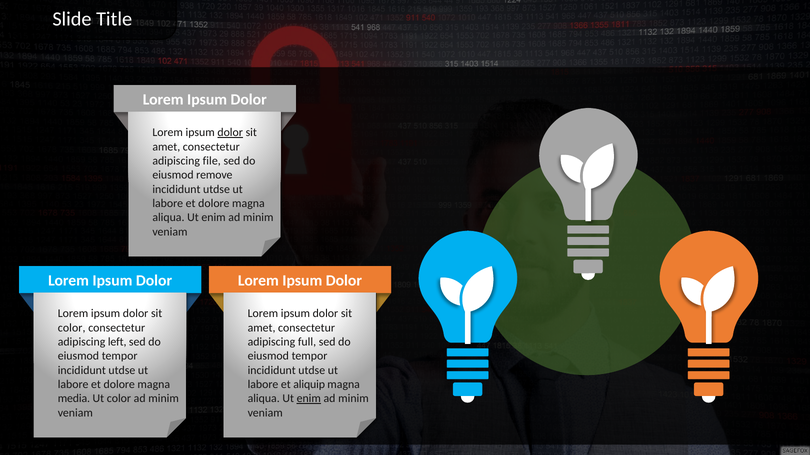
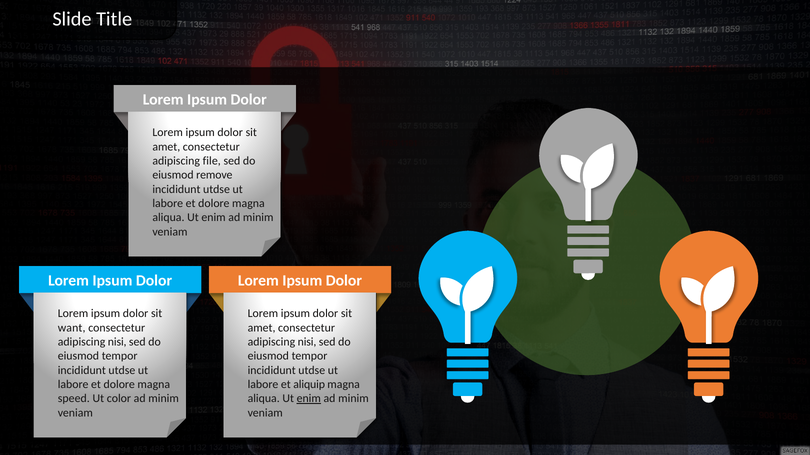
dolor at (230, 133) underline: present -> none
color at (72, 328): color -> want
left at (117, 342): left -> nisi
full at (307, 342): full -> nisi
media: media -> speed
